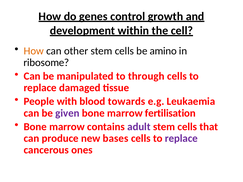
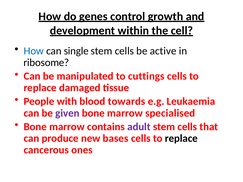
How at (34, 51) colour: orange -> blue
other: other -> single
amino: amino -> active
through: through -> cuttings
fertilisation: fertilisation -> specialised
replace at (181, 139) colour: purple -> black
